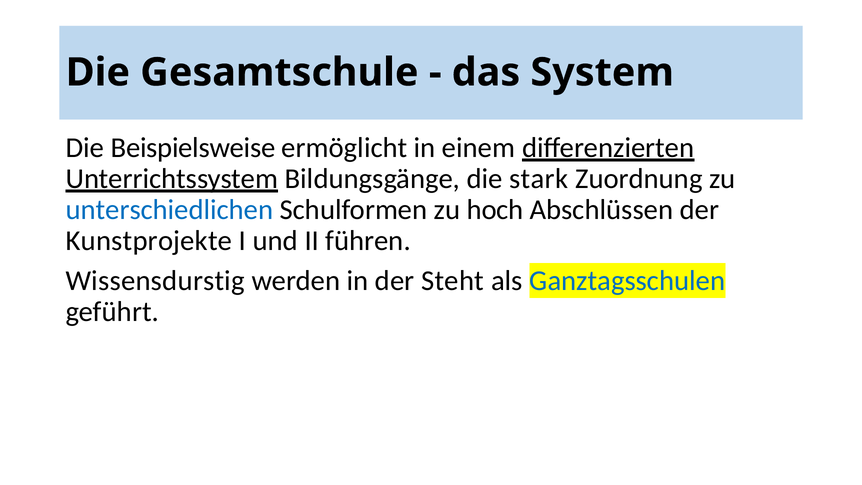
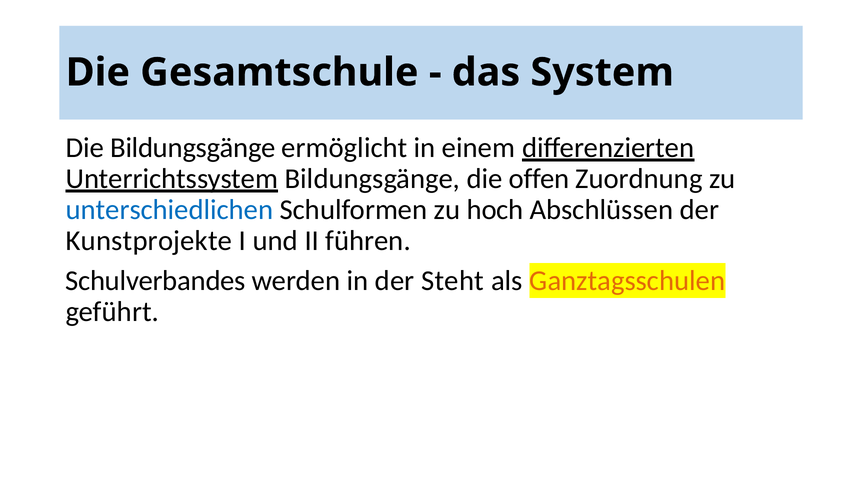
Die Beispielsweise: Beispielsweise -> Bildungsgänge
stark: stark -> offen
Wissensdurstig: Wissensdurstig -> Schulverbandes
Ganztagsschulen colour: blue -> orange
